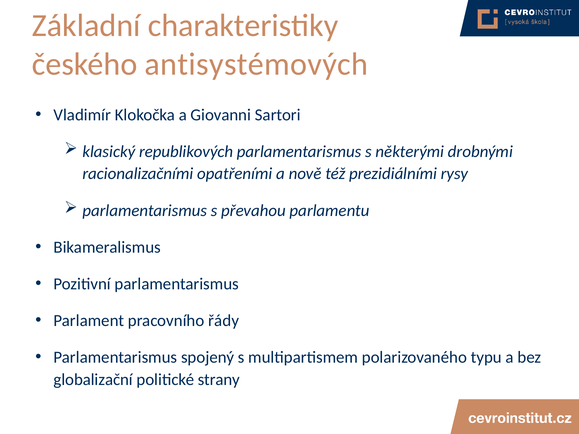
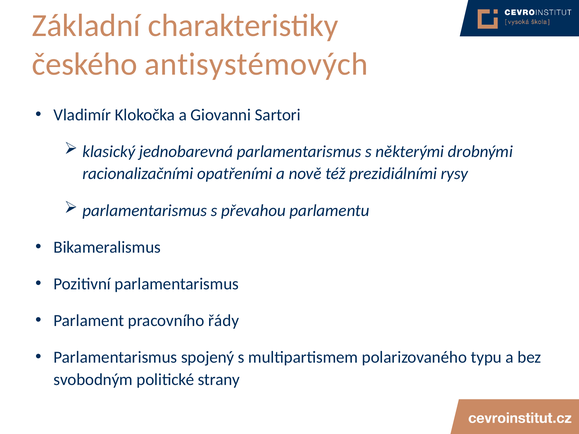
republikových: republikových -> jednobarevná
globalizační: globalizační -> svobodným
